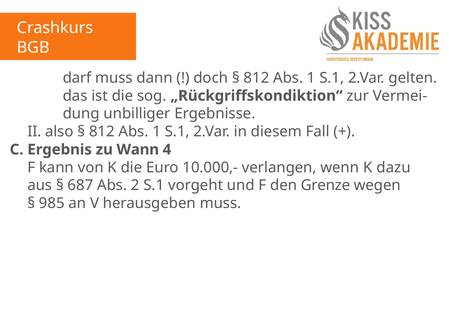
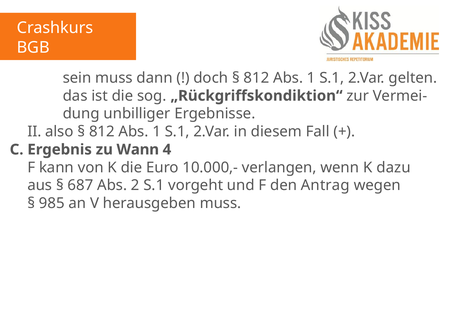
darf: darf -> sein
Grenze: Grenze -> Antrag
